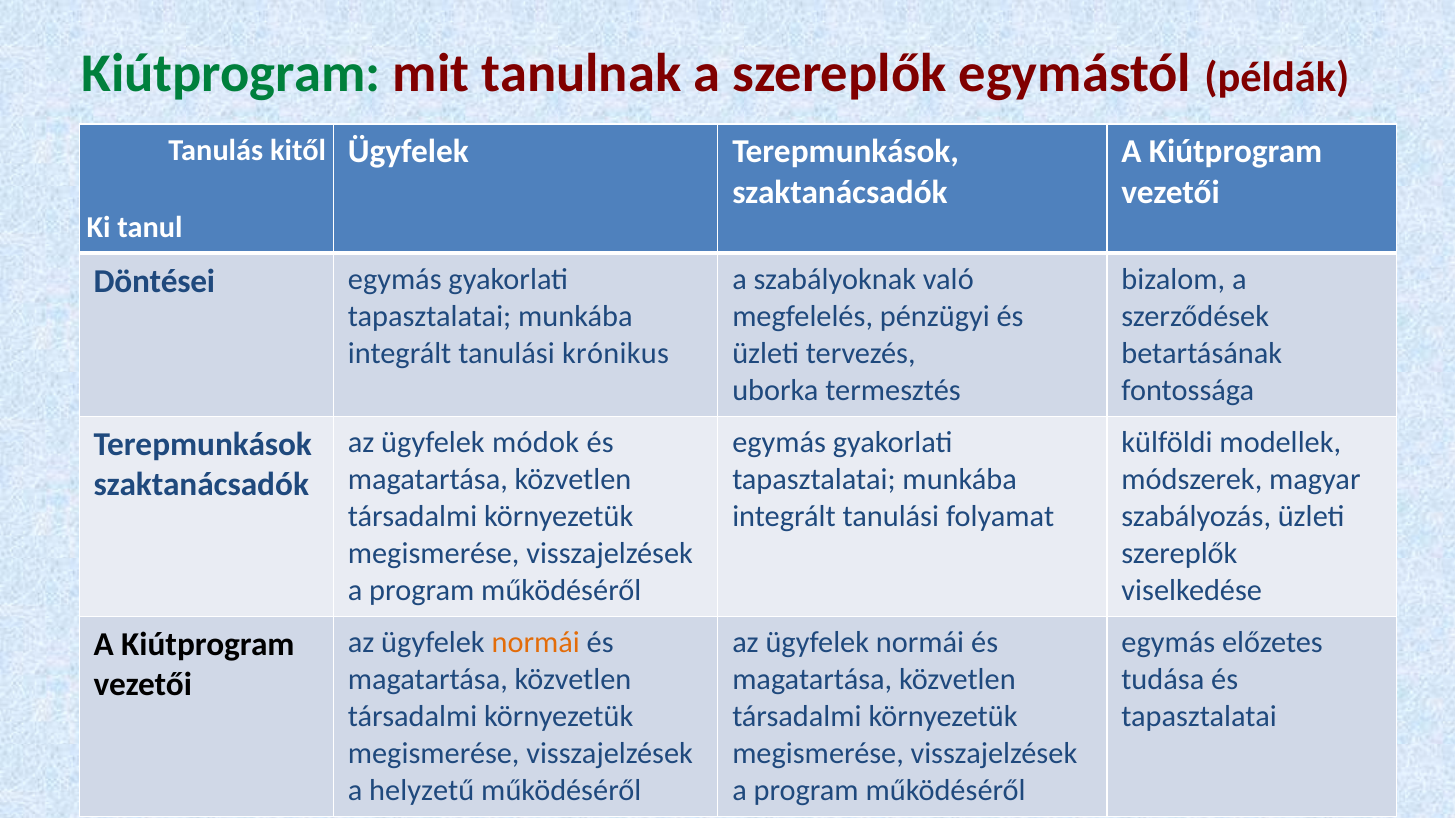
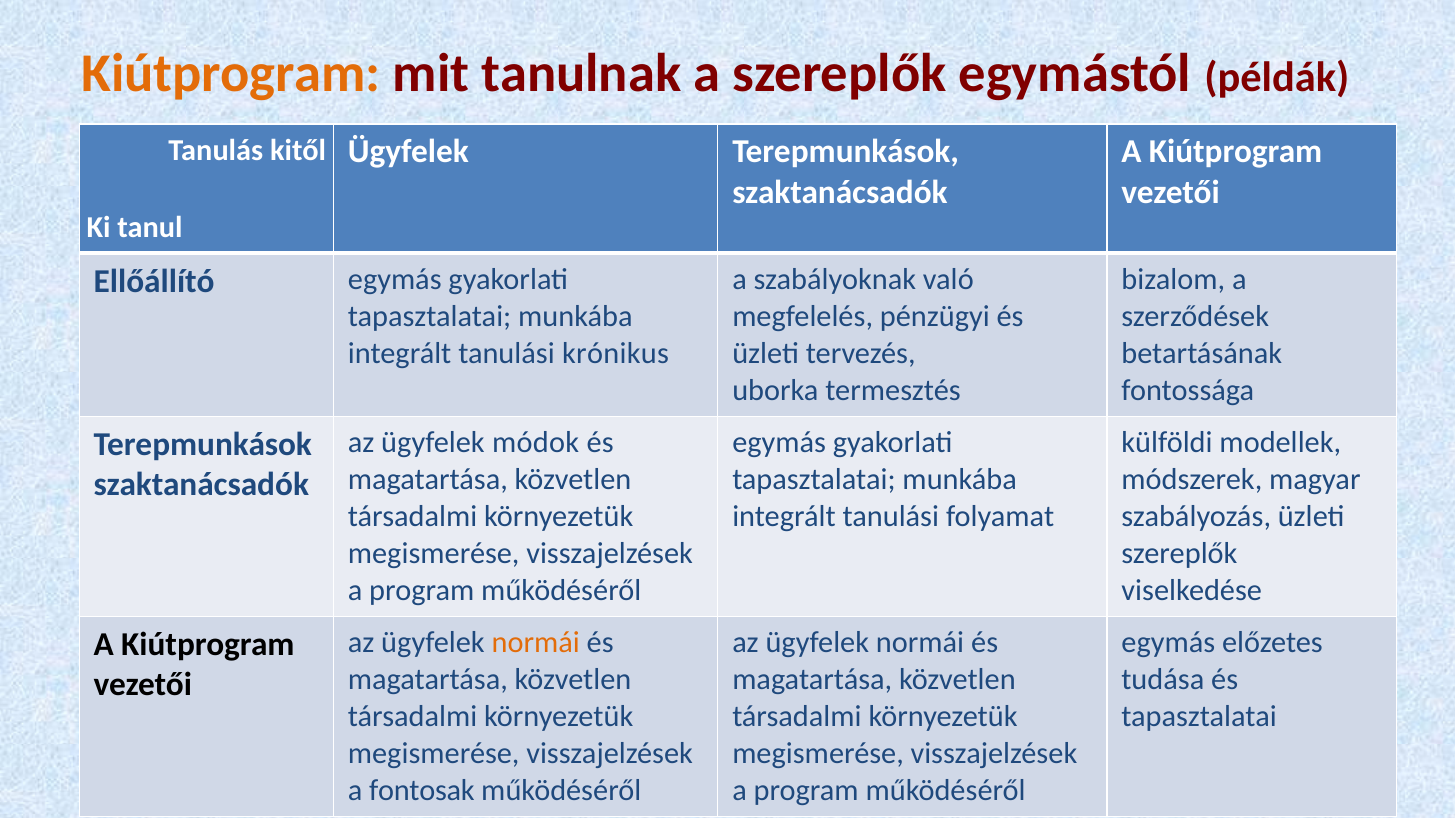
Kiútprogram at (231, 73) colour: green -> orange
Döntései: Döntései -> Ellőállító
helyzetű: helyzetű -> fontosak
